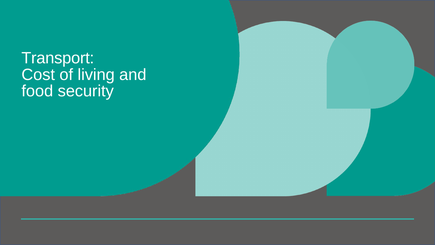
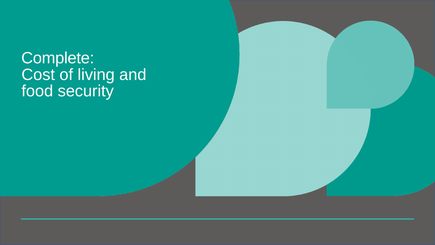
Transport: Transport -> Complete
